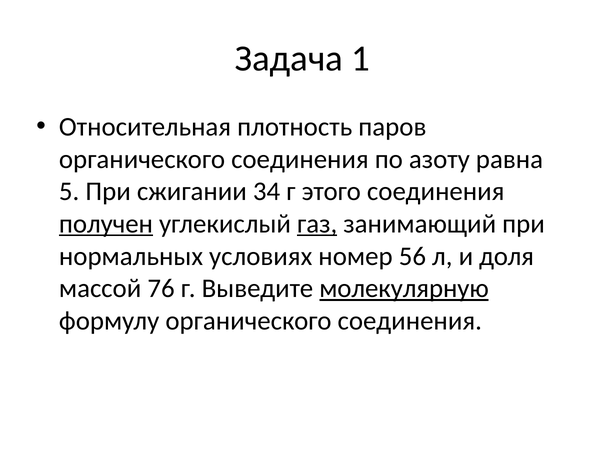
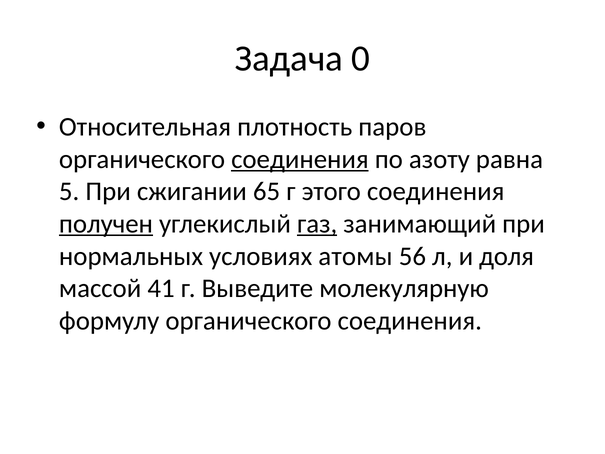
1: 1 -> 0
соединения at (300, 159) underline: none -> present
34: 34 -> 65
номер: номер -> атомы
76: 76 -> 41
молекулярную underline: present -> none
